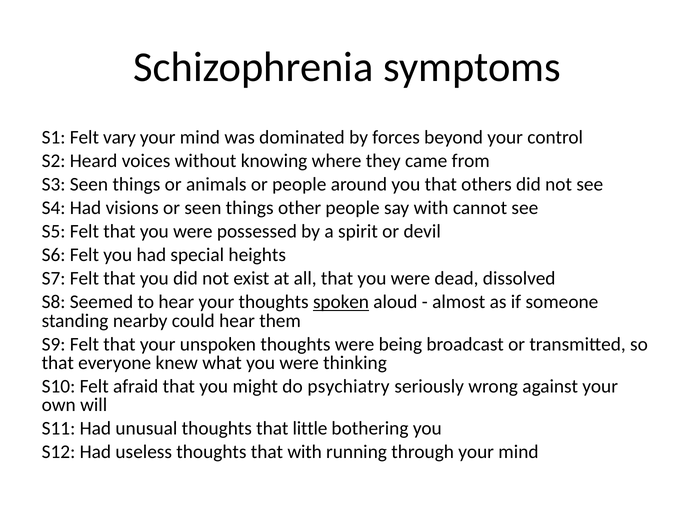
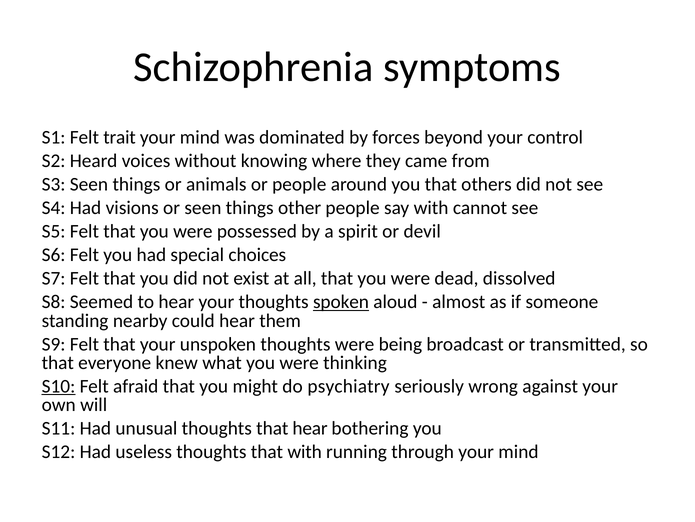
vary: vary -> trait
heights: heights -> choices
S10 underline: none -> present
that little: little -> hear
